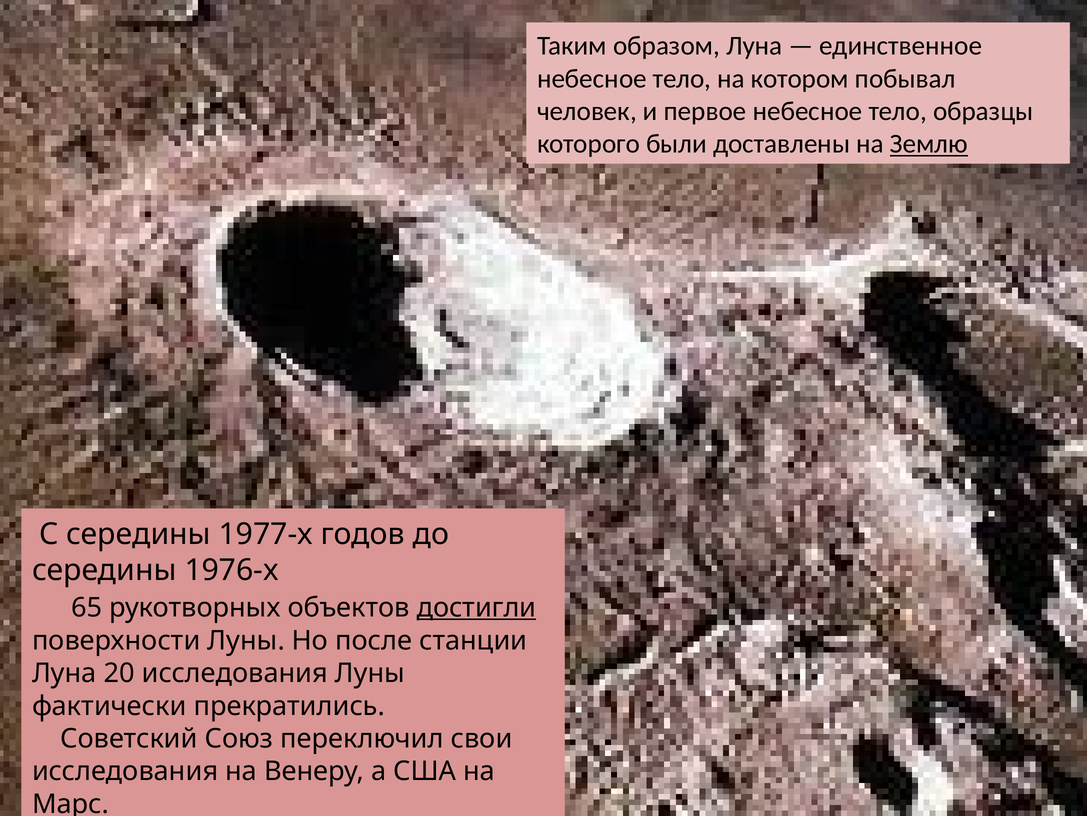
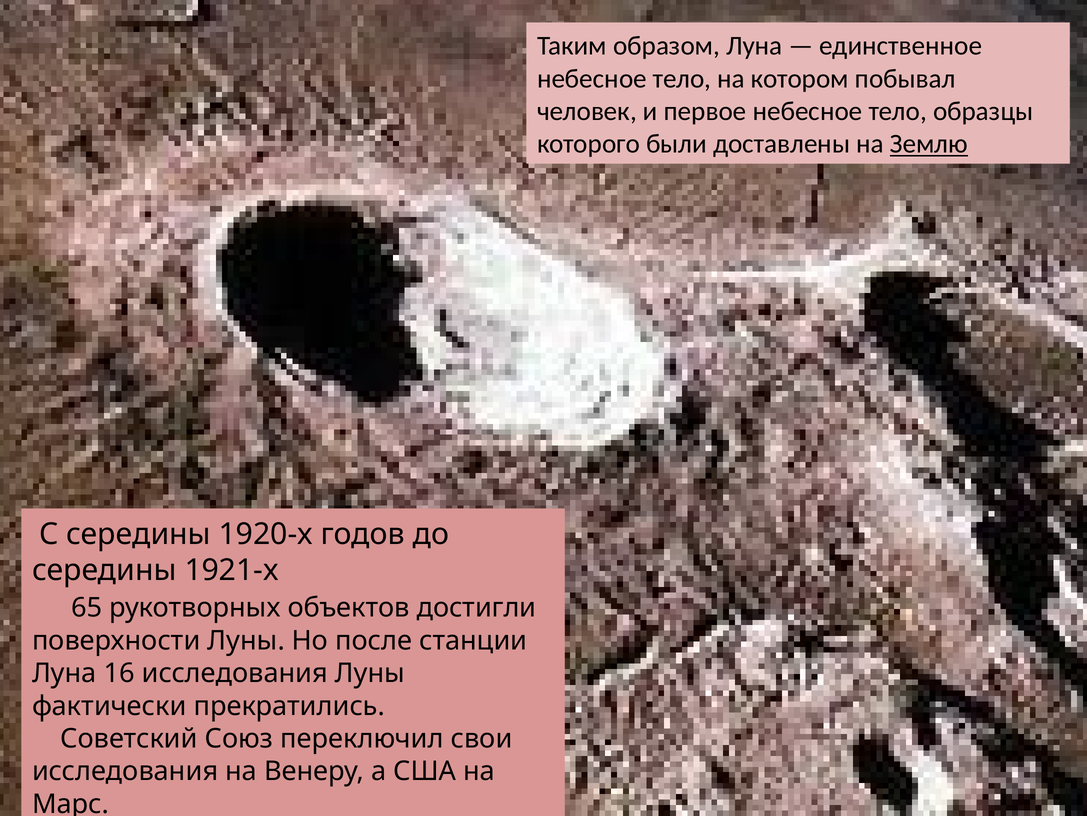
1977-х: 1977-х -> 1920-х
1976-х: 1976-х -> 1921-х
достигли underline: present -> none
20: 20 -> 16
